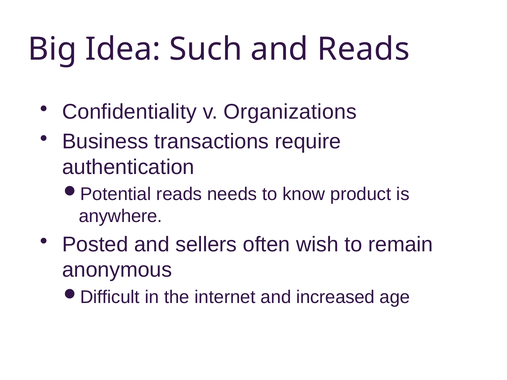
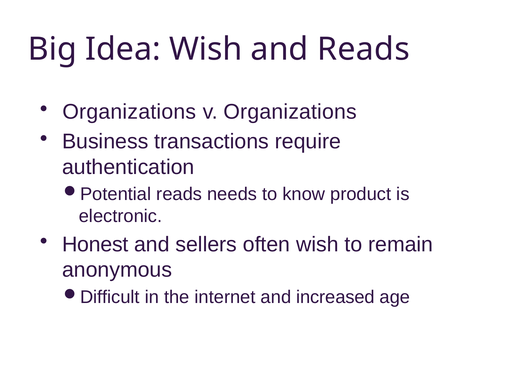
Idea Such: Such -> Wish
Confidentiality at (129, 112): Confidentiality -> Organizations
anywhere: anywhere -> electronic
Posted: Posted -> Honest
